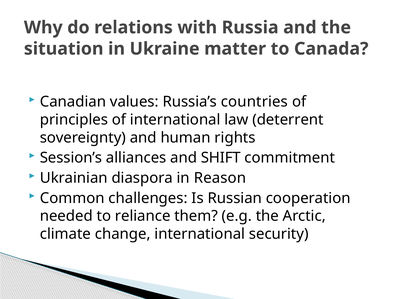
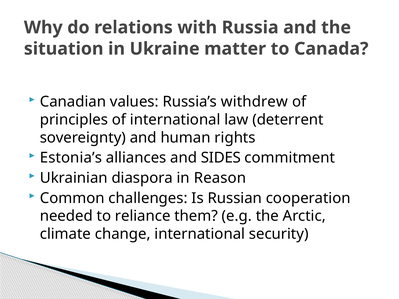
countries: countries -> withdrew
Session’s: Session’s -> Estonia’s
SHIFT: SHIFT -> SIDES
